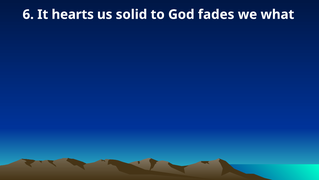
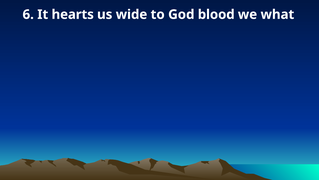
solid: solid -> wide
fades: fades -> blood
